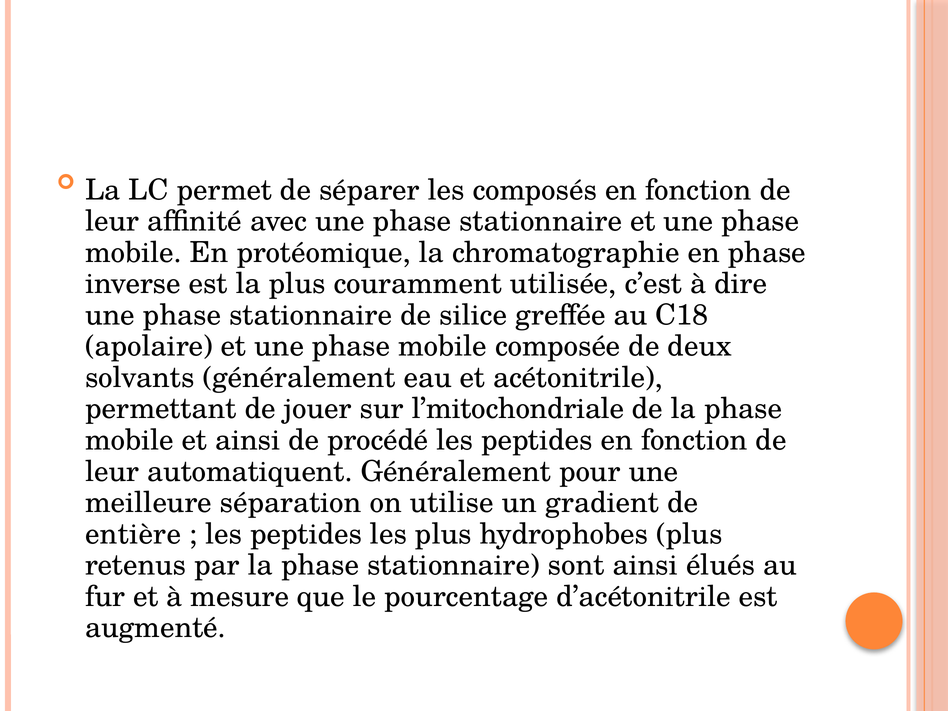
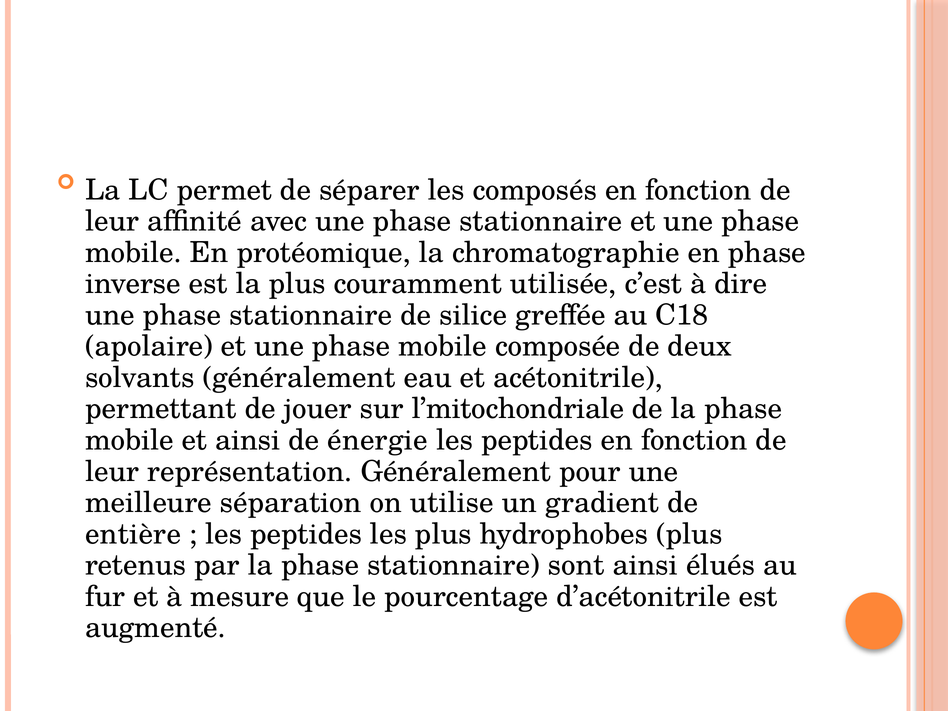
procédé: procédé -> énergie
automatiquent: automatiquent -> représentation
